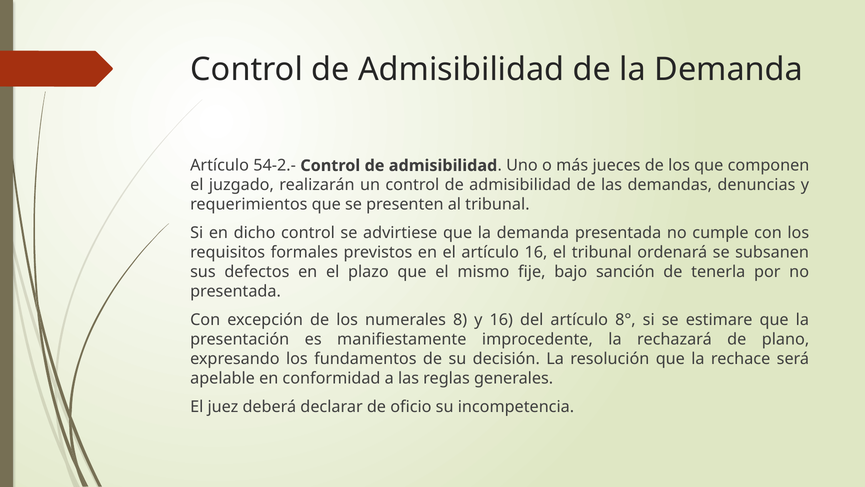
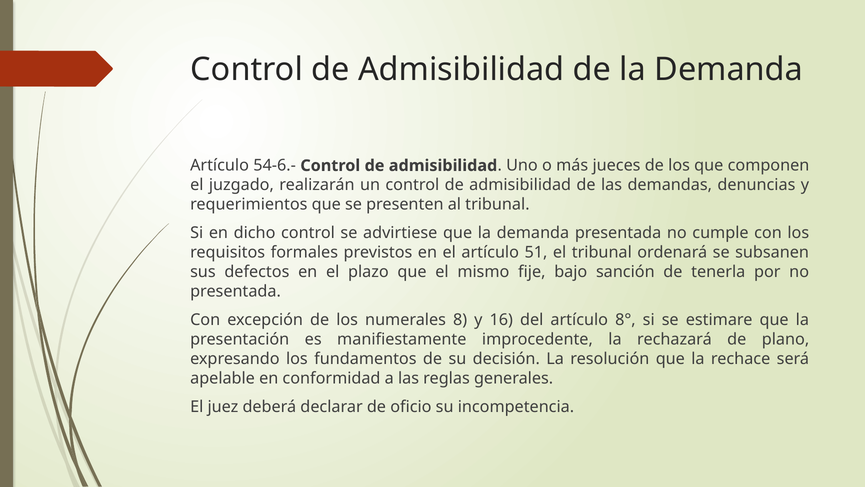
54-2.-: 54-2.- -> 54-6.-
artículo 16: 16 -> 51
